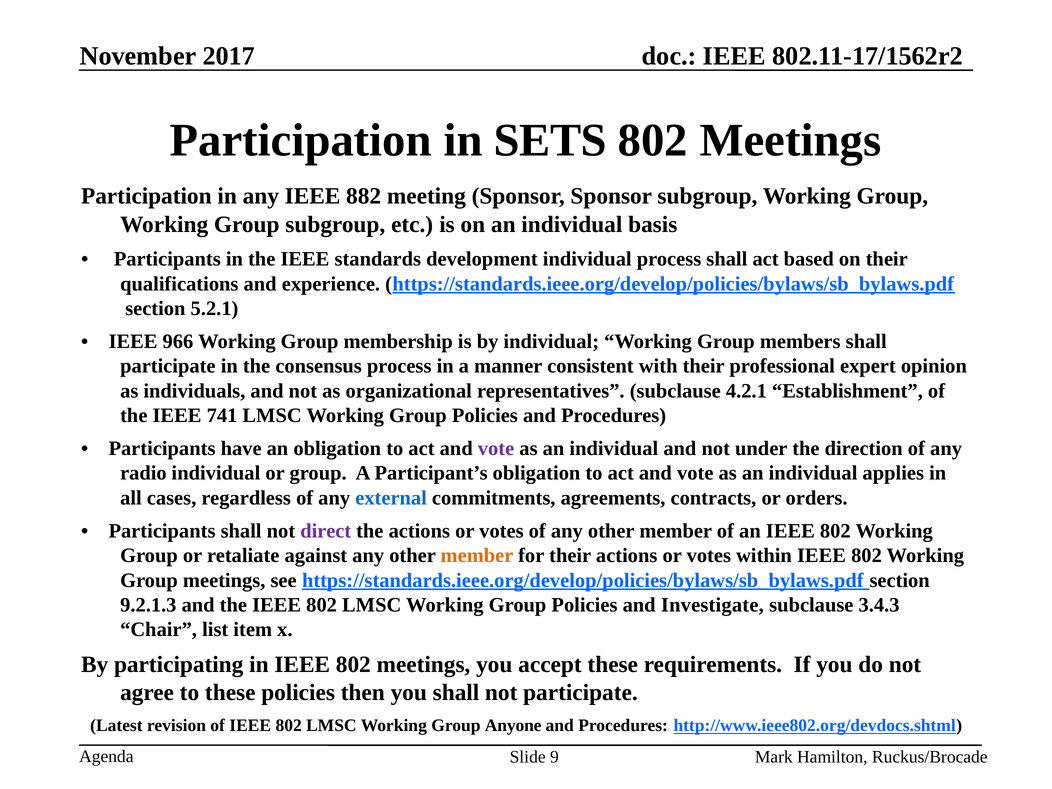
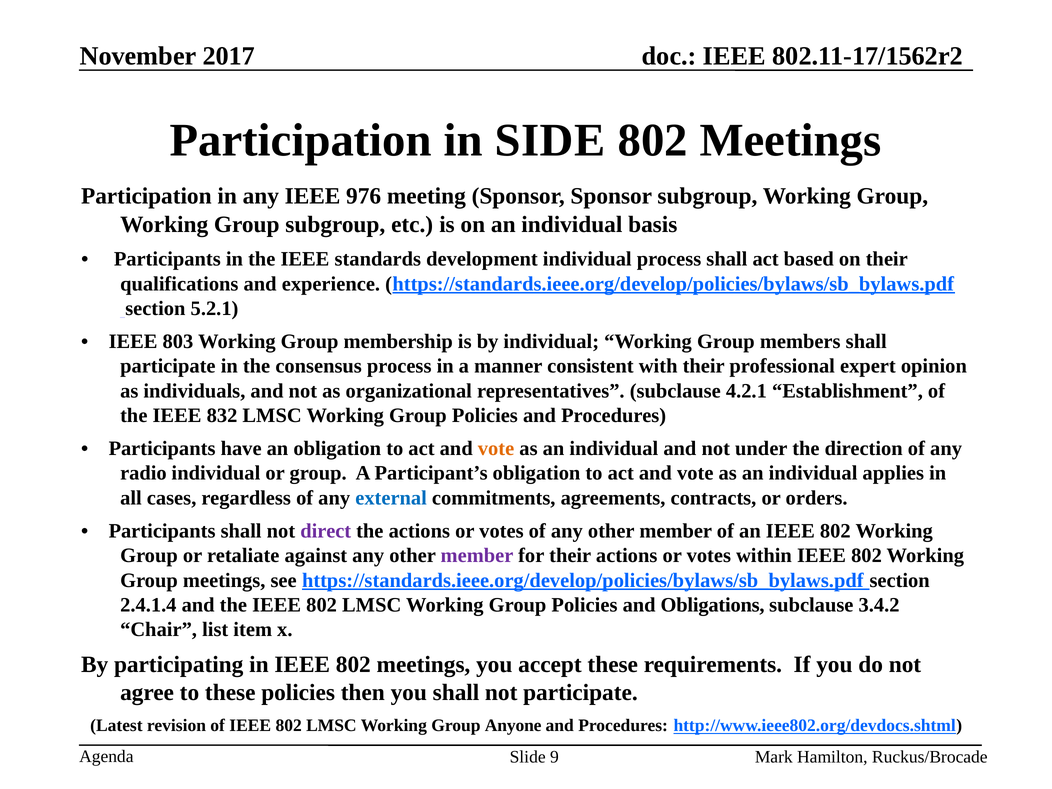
SETS: SETS -> SIDE
882: 882 -> 976
966: 966 -> 803
741: 741 -> 832
vote at (496, 449) colour: purple -> orange
member at (477, 556) colour: orange -> purple
9.2.1.3: 9.2.1.3 -> 2.4.1.4
Investigate: Investigate -> Obligations
3.4.3: 3.4.3 -> 3.4.2
